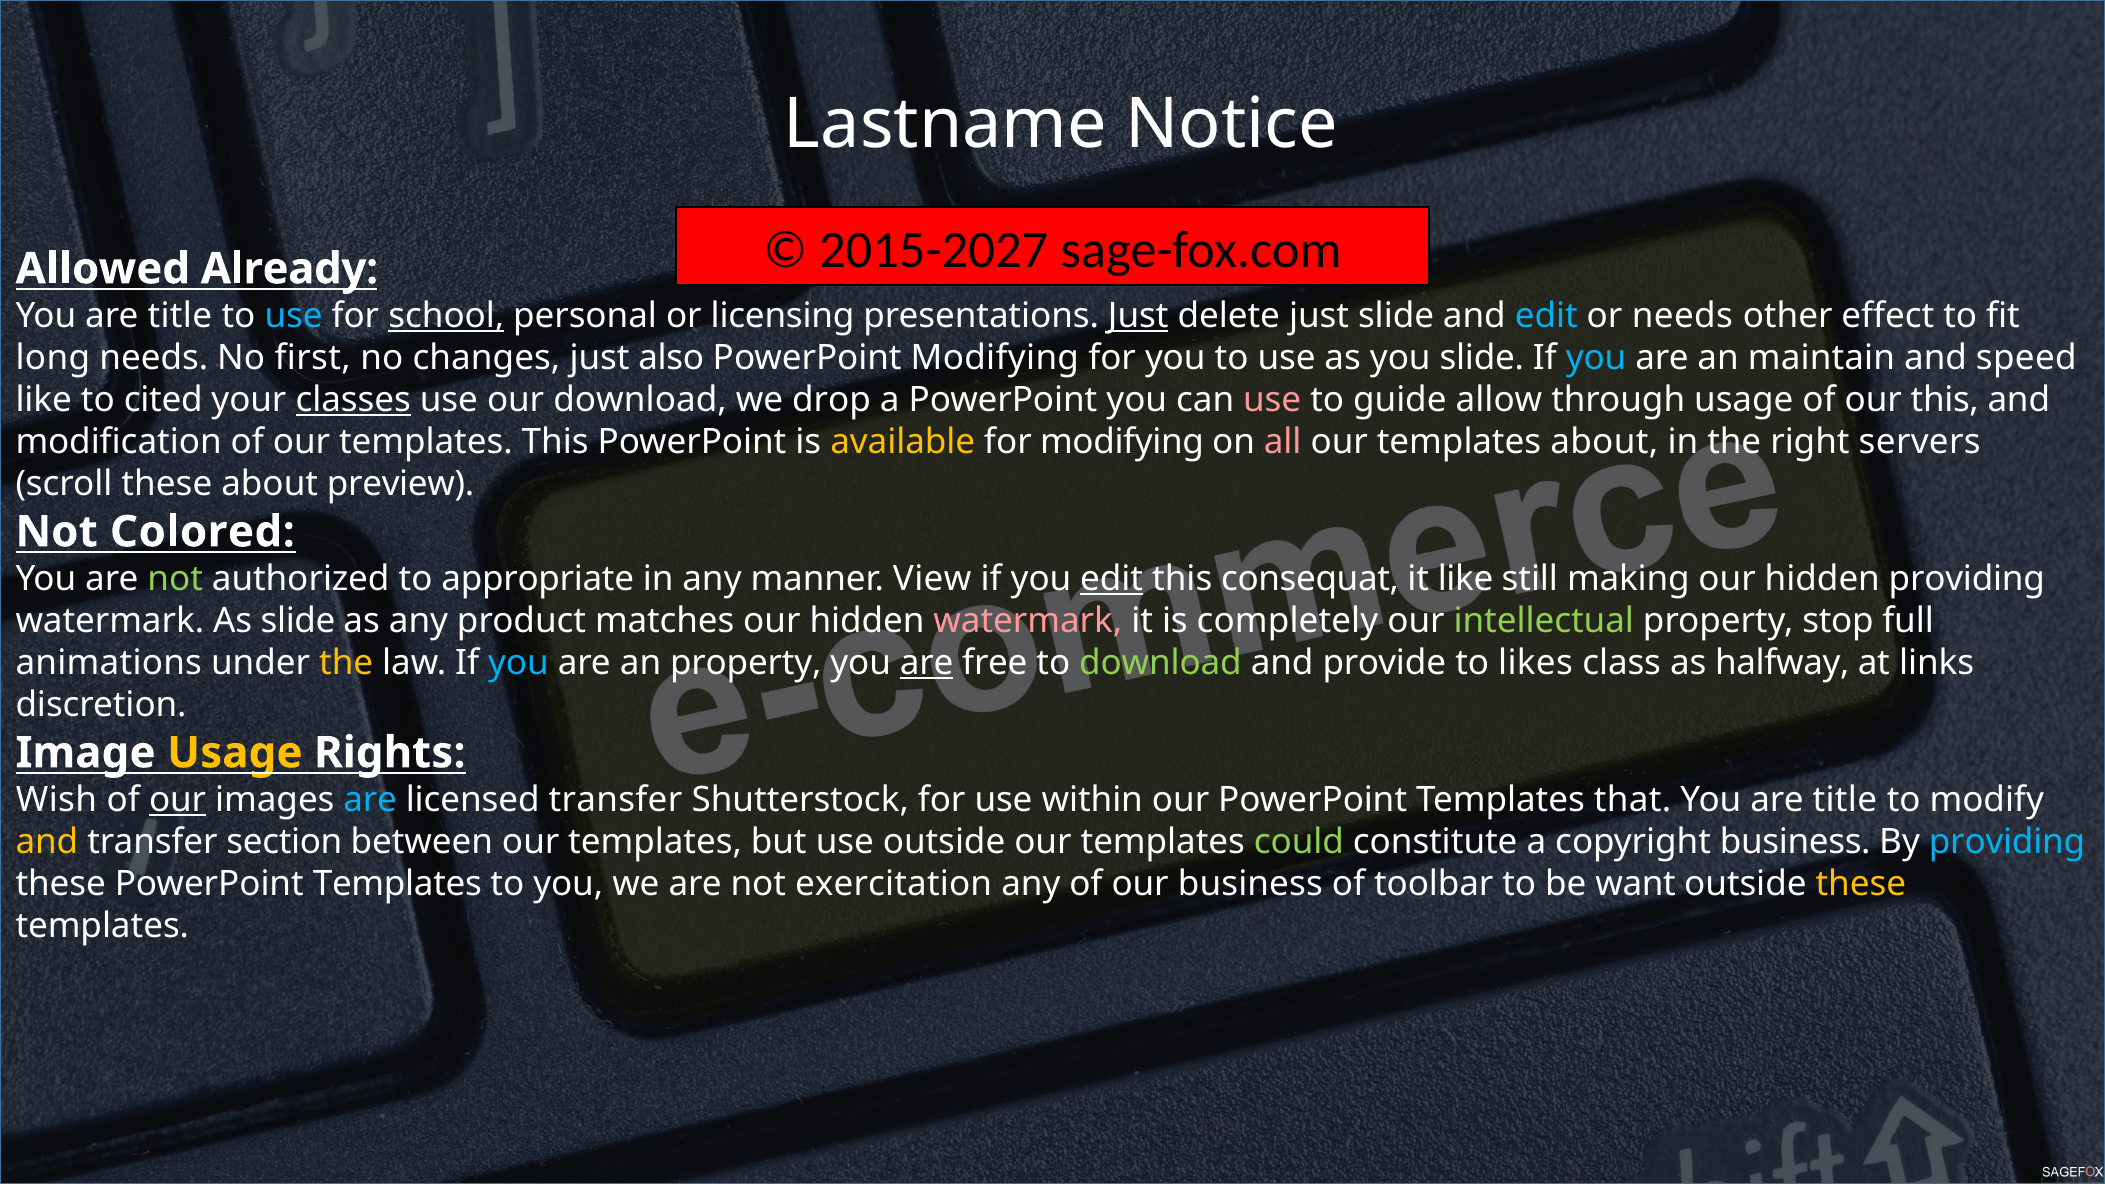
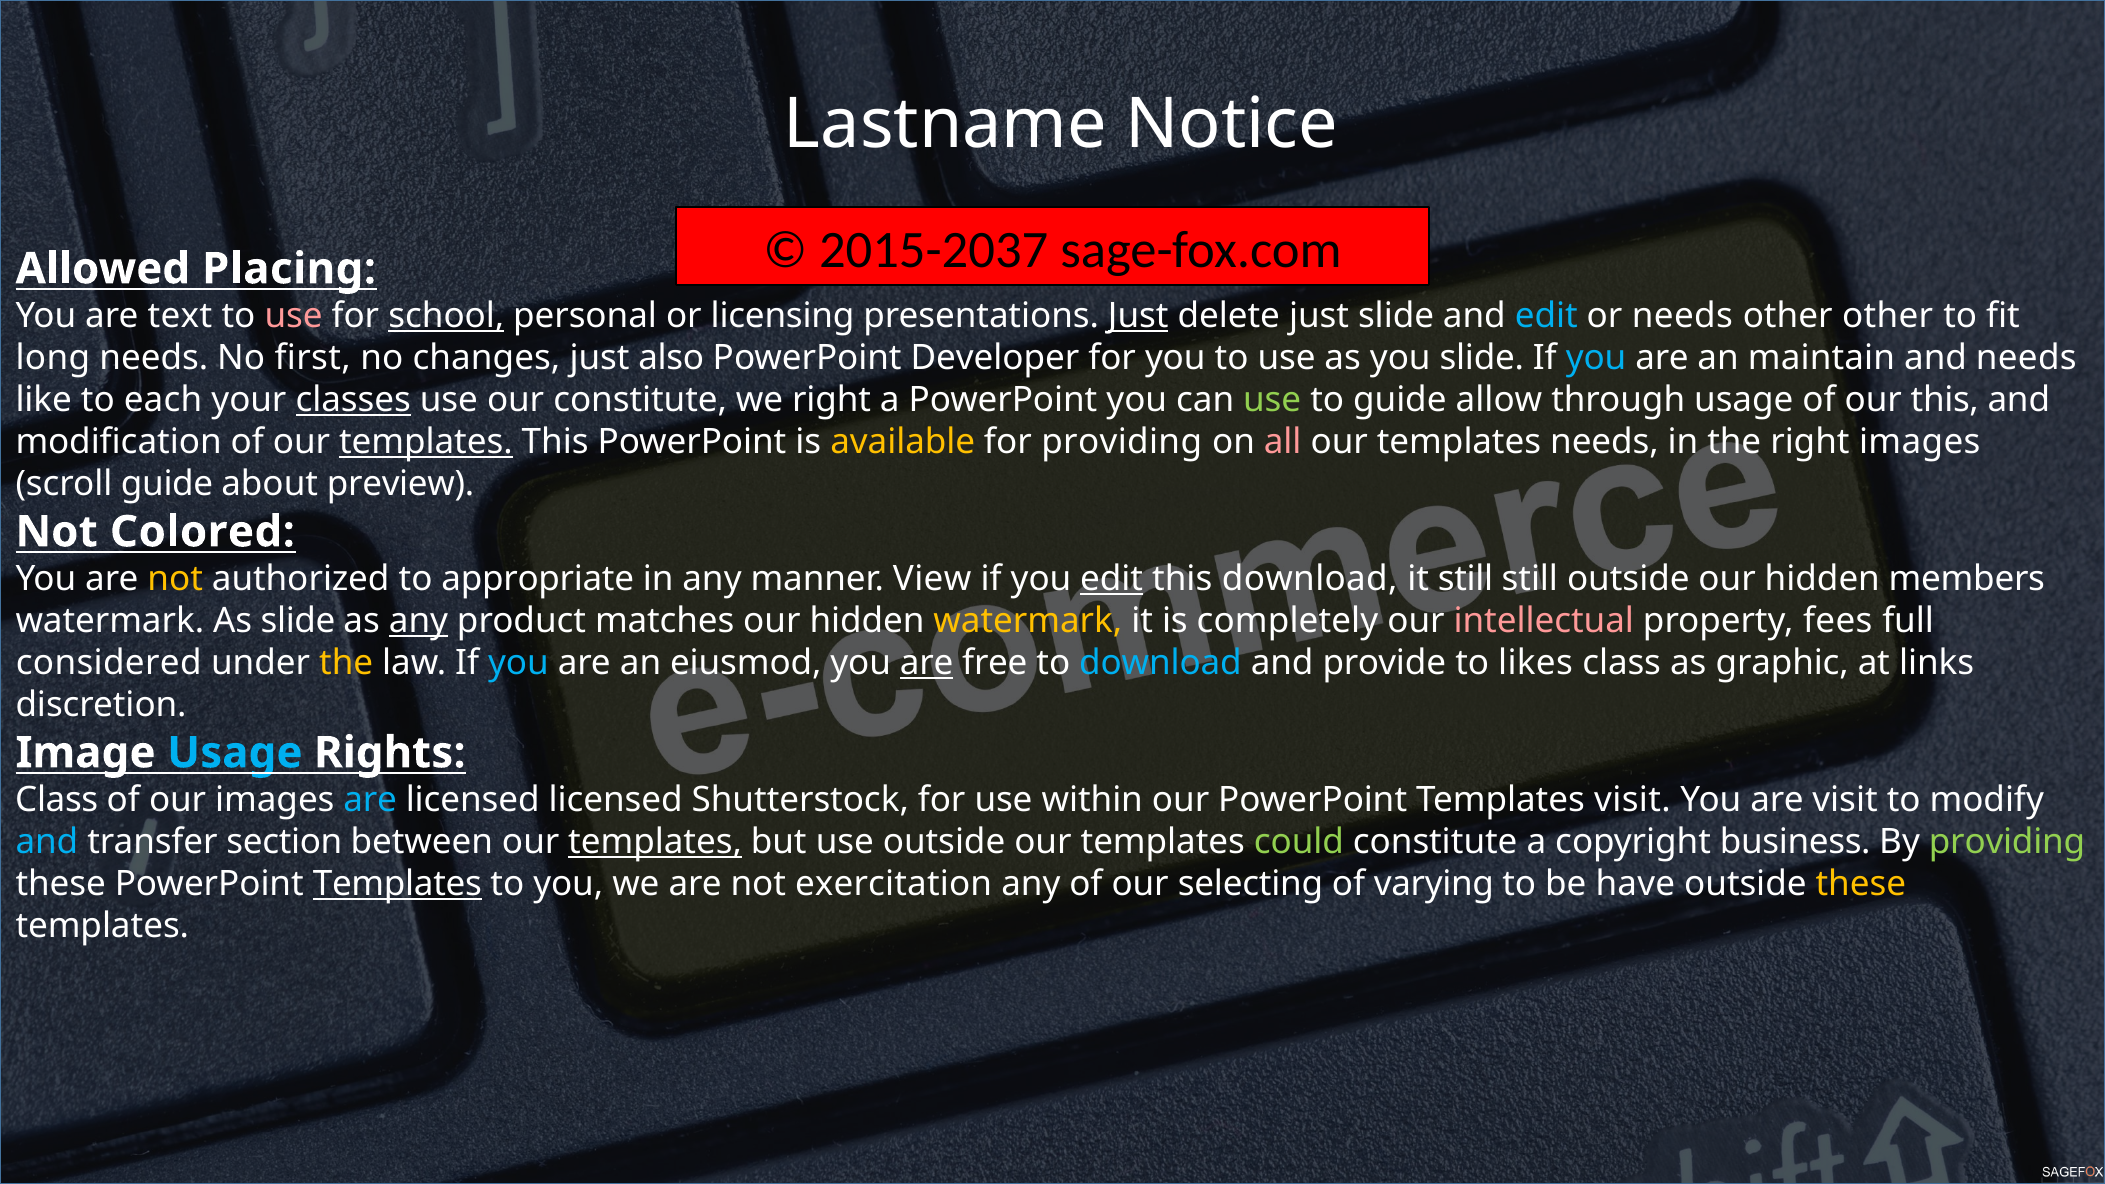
2015-2027: 2015-2027 -> 2015-2037
Already: Already -> Placing
title at (180, 316): title -> text
use at (294, 316) colour: light blue -> pink
other effect: effect -> other
PowerPoint Modifying: Modifying -> Developer
and speed: speed -> needs
cited: cited -> each
our download: download -> constitute
we drop: drop -> right
use at (1272, 400) colour: pink -> light green
templates at (426, 442) underline: none -> present
for modifying: modifying -> providing
templates about: about -> needs
right servers: servers -> images
scroll these: these -> guide
not at (175, 579) colour: light green -> yellow
this consequat: consequat -> download
it like: like -> still
still making: making -> outside
hidden providing: providing -> members
any at (418, 621) underline: none -> present
watermark at (1028, 621) colour: pink -> yellow
intellectual colour: light green -> pink
stop: stop -> fees
animations: animations -> considered
an property: property -> eiusmod
download at (1161, 663) colour: light green -> light blue
halfway: halfway -> graphic
Usage at (235, 753) colour: yellow -> light blue
Wish at (56, 800): Wish -> Class
our at (178, 800) underline: present -> none
licensed transfer: transfer -> licensed
Templates that: that -> visit
title at (1845, 800): title -> visit
and at (47, 842) colour: yellow -> light blue
templates at (655, 842) underline: none -> present
providing at (2007, 842) colour: light blue -> light green
Templates at (397, 884) underline: none -> present
our business: business -> selecting
toolbar: toolbar -> varying
want: want -> have
